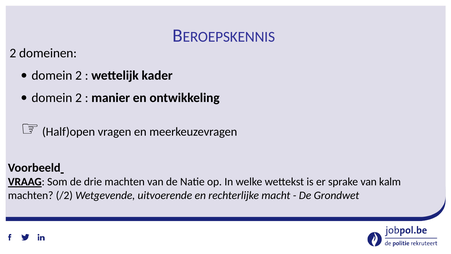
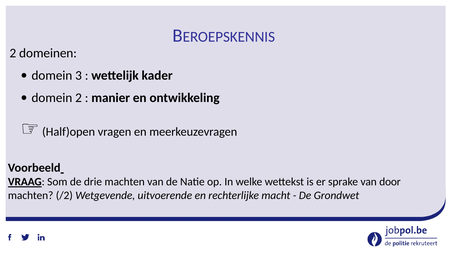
2 at (79, 75): 2 -> 3
kalm: kalm -> door
